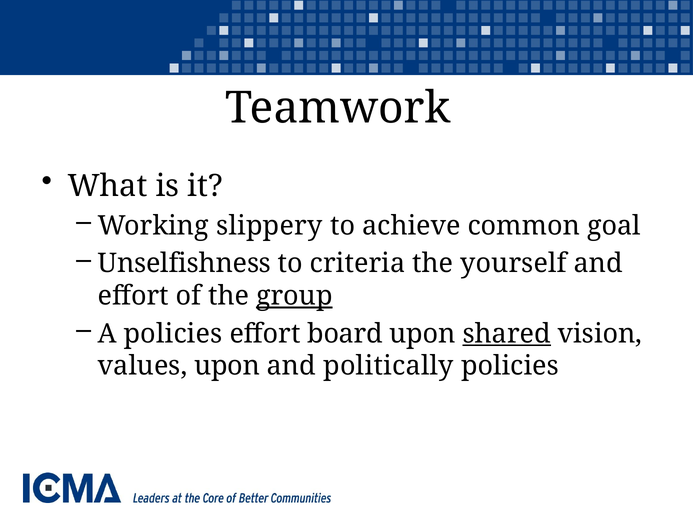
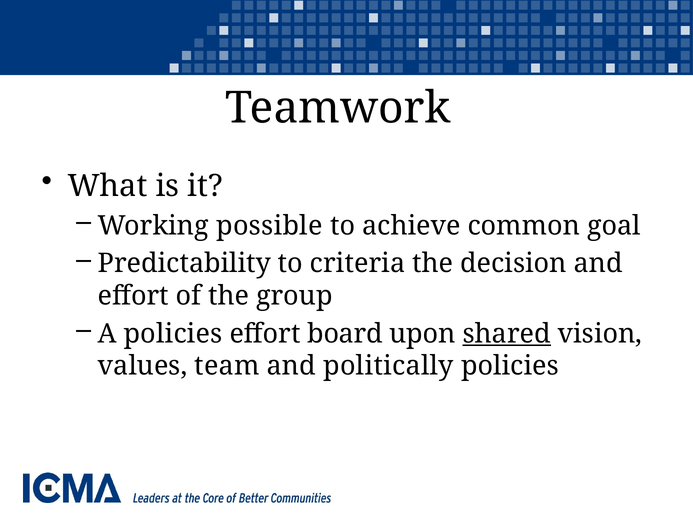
slippery: slippery -> possible
Unselfishness: Unselfishness -> Predictability
yourself: yourself -> decision
group underline: present -> none
values upon: upon -> team
